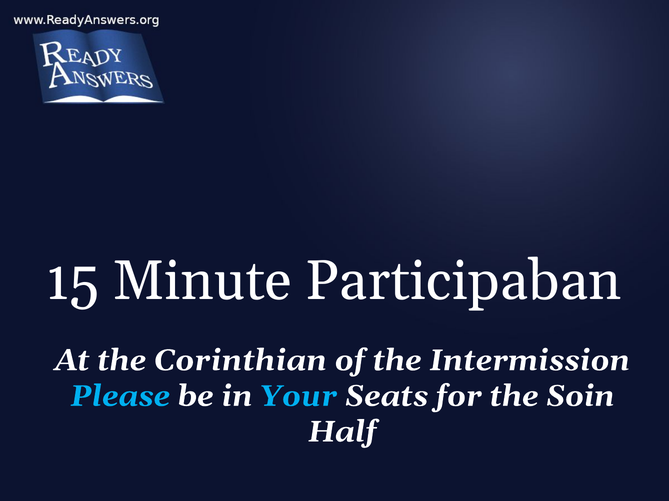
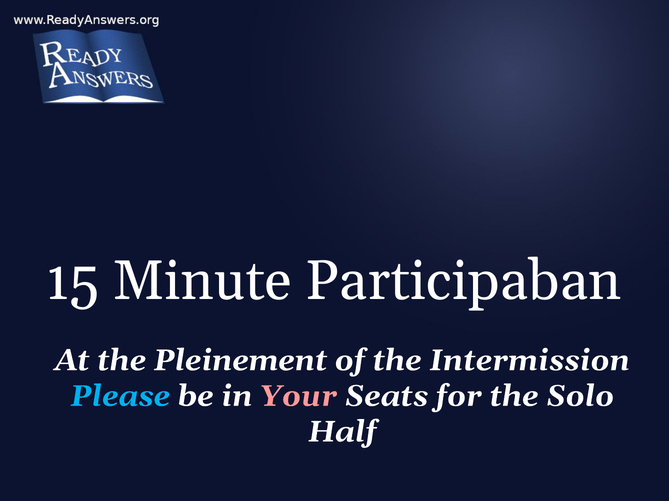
Corinthian: Corinthian -> Pleinement
Your colour: light blue -> pink
Soin: Soin -> Solo
